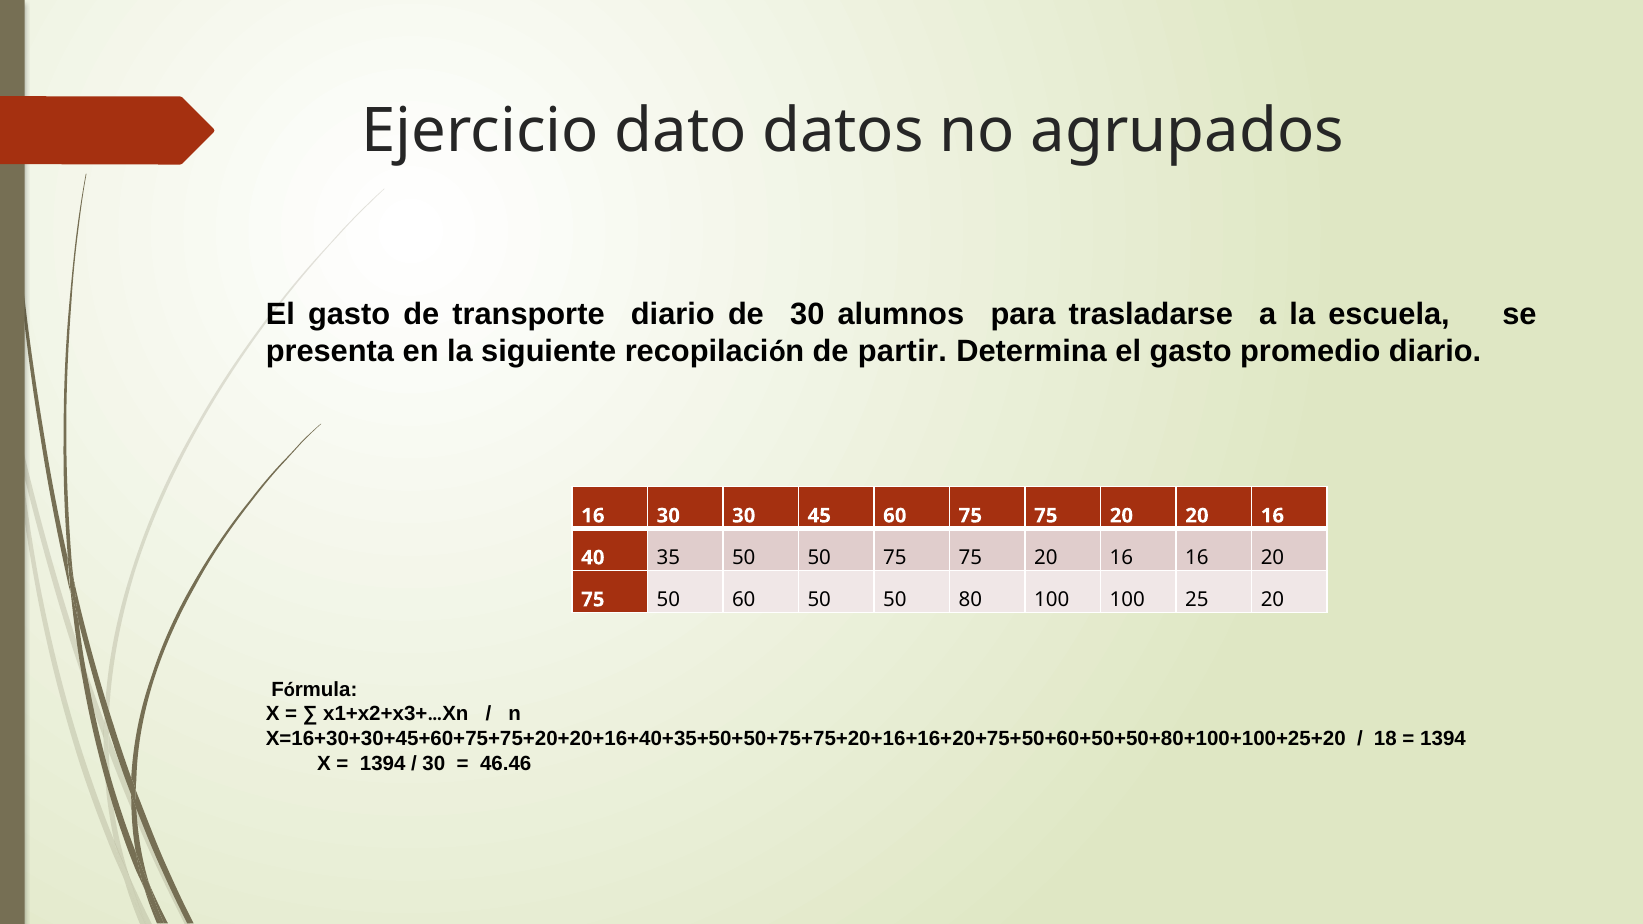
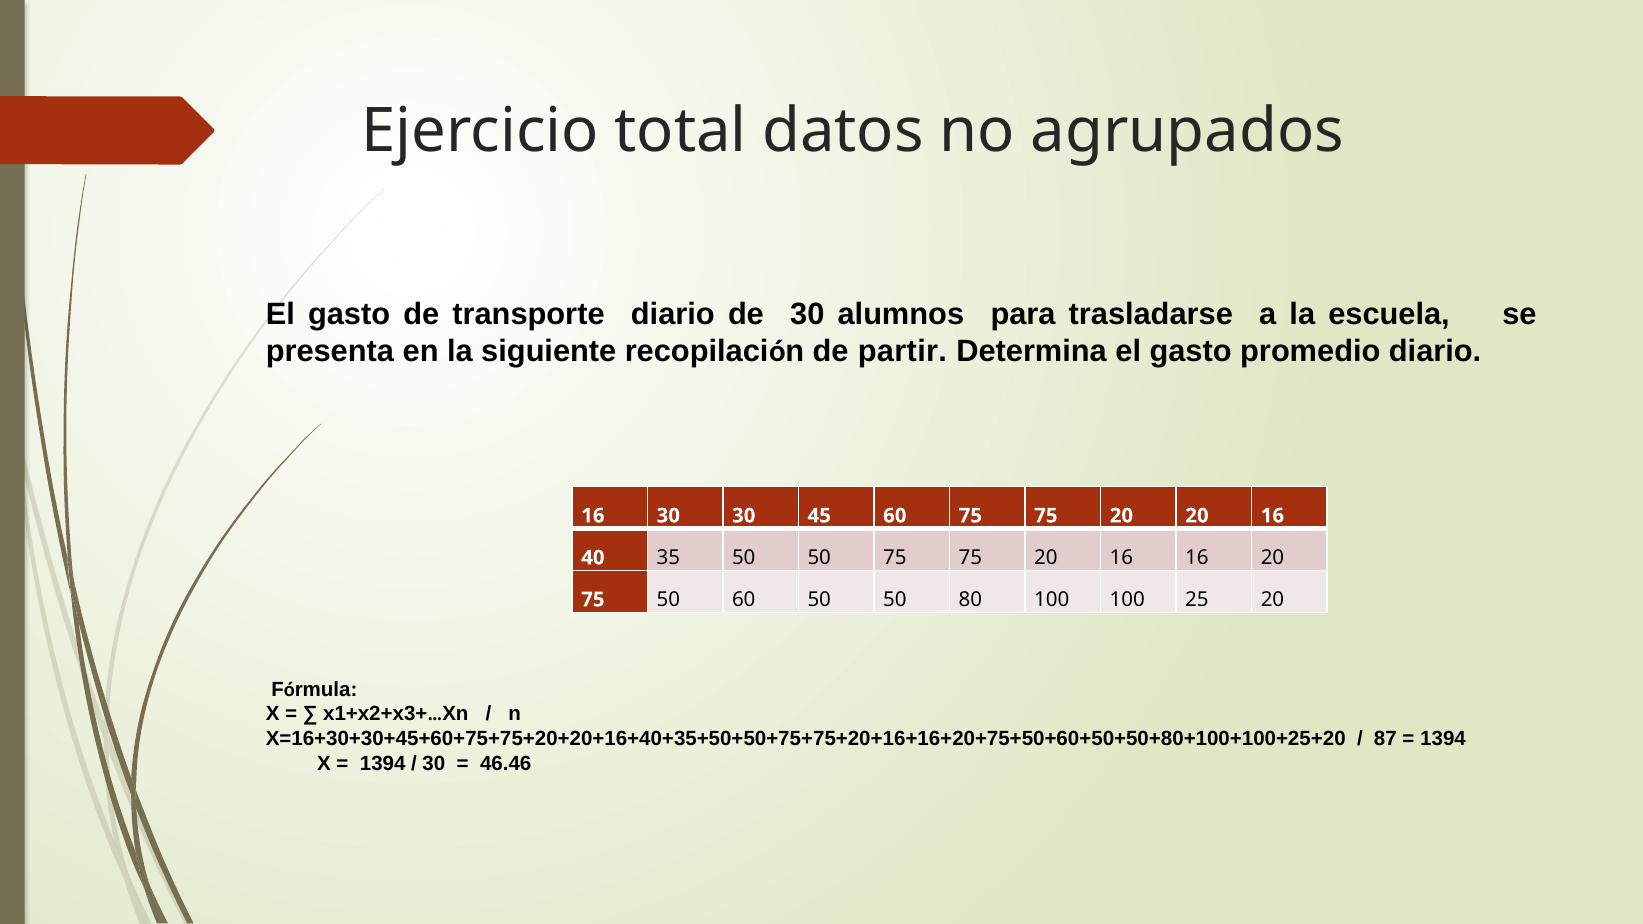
dato: dato -> total
18: 18 -> 87
